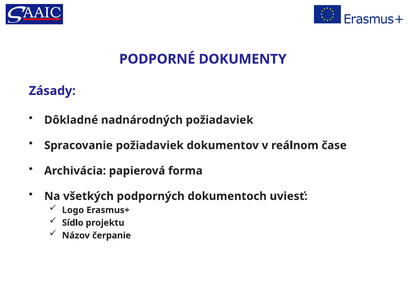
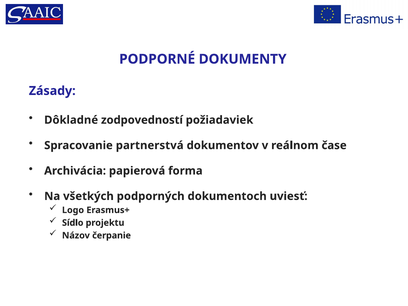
nadnárodných: nadnárodných -> zodpovedností
Spracovanie požiadaviek: požiadaviek -> partnerstvá
